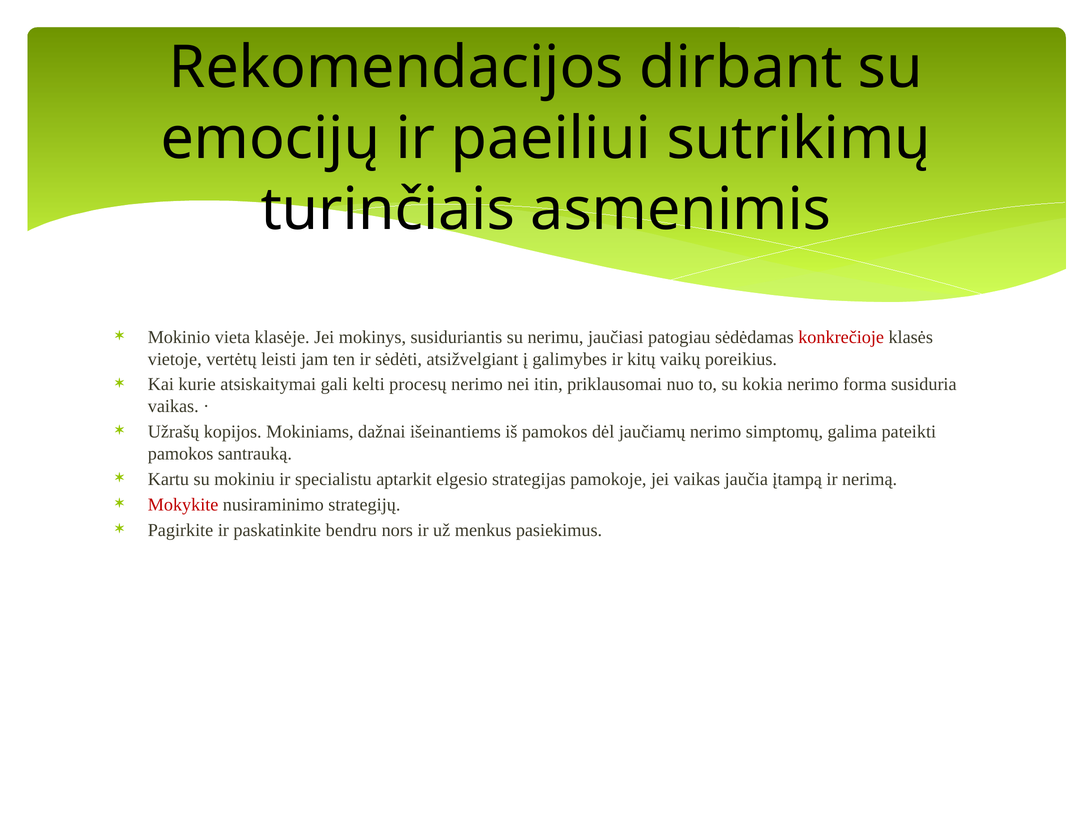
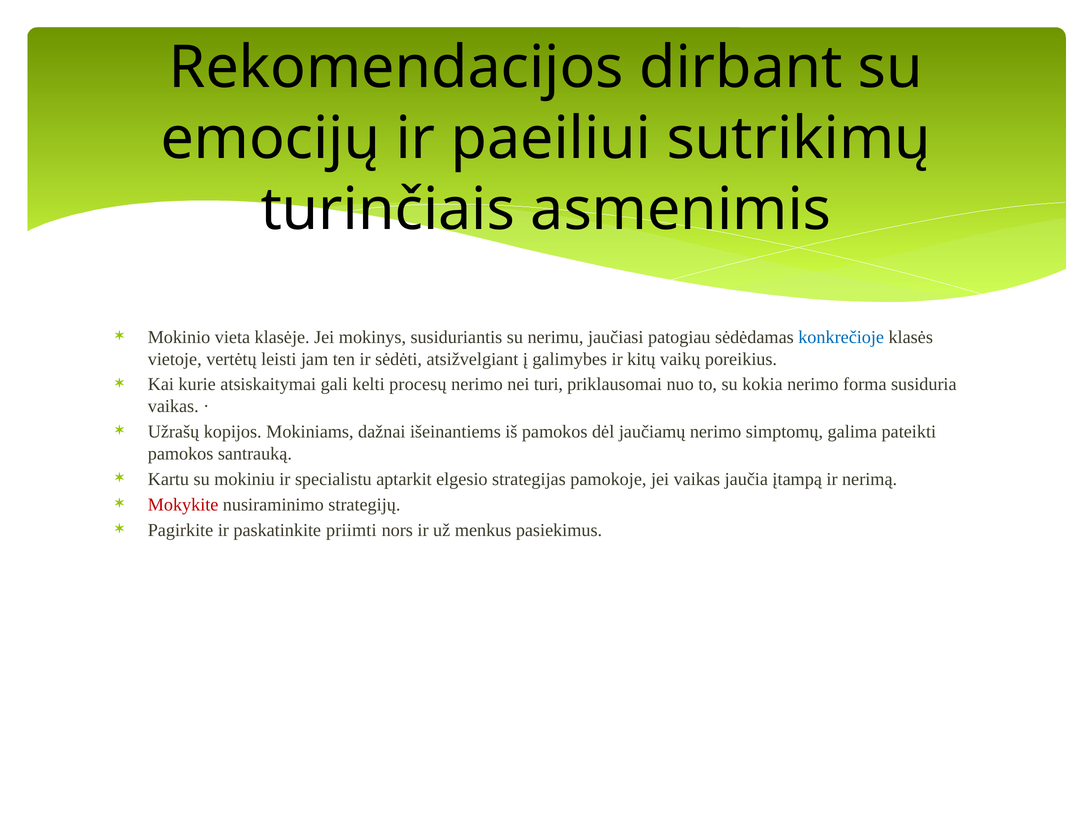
konkrečioje colour: red -> blue
itin: itin -> turi
bendru: bendru -> priimti
